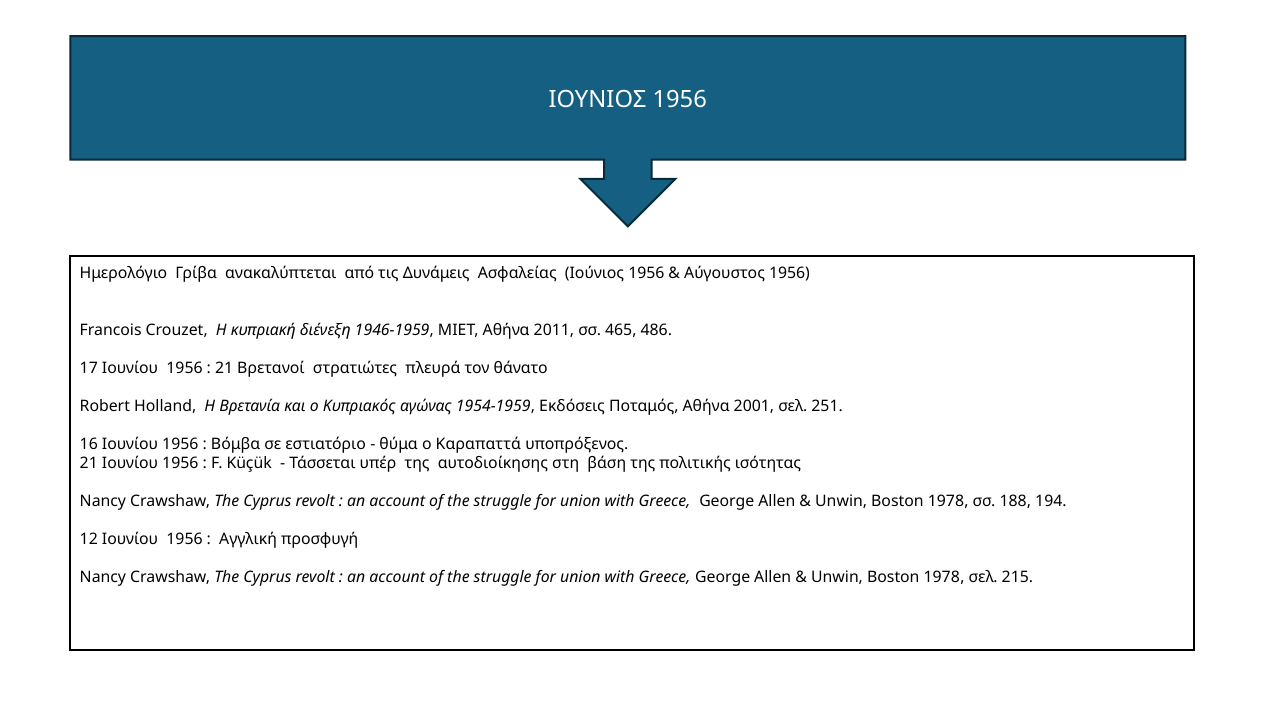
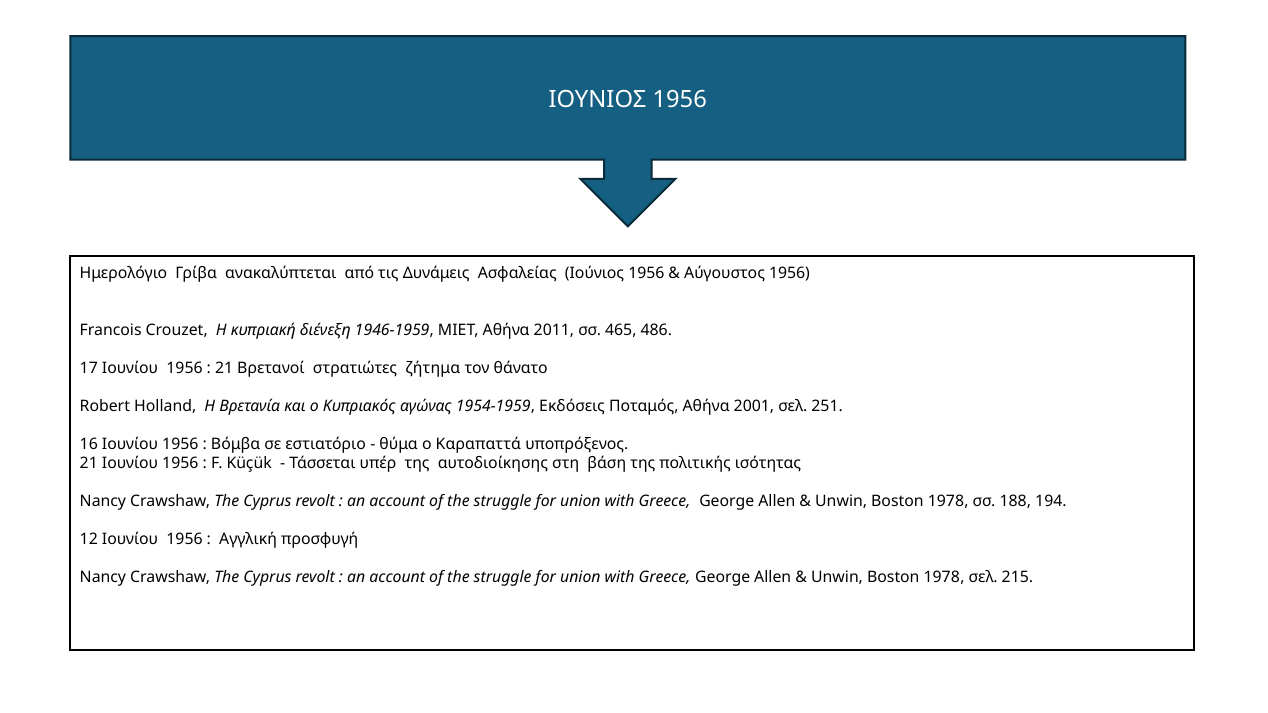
πλευρά: πλευρά -> ζήτημα
